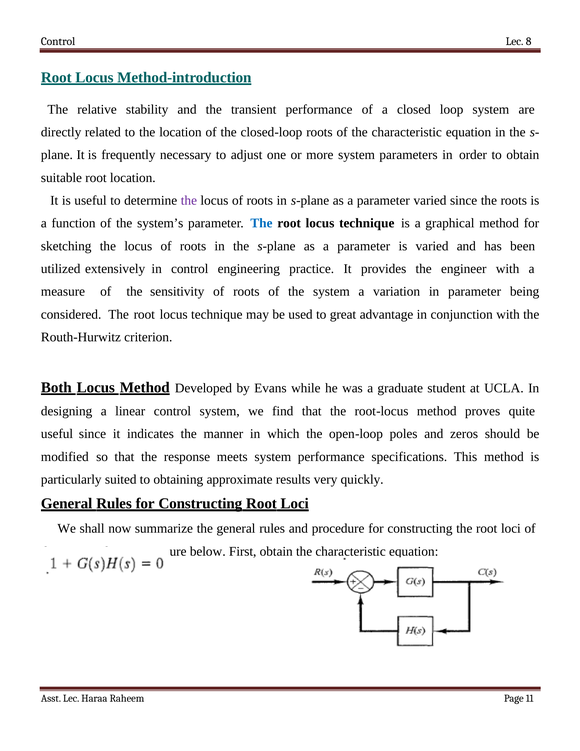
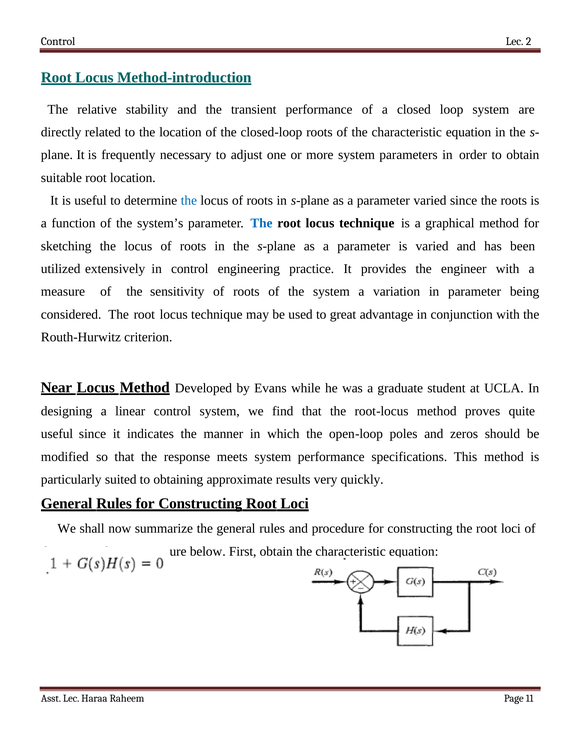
8: 8 -> 2
the at (189, 200) colour: purple -> blue
Both: Both -> Near
